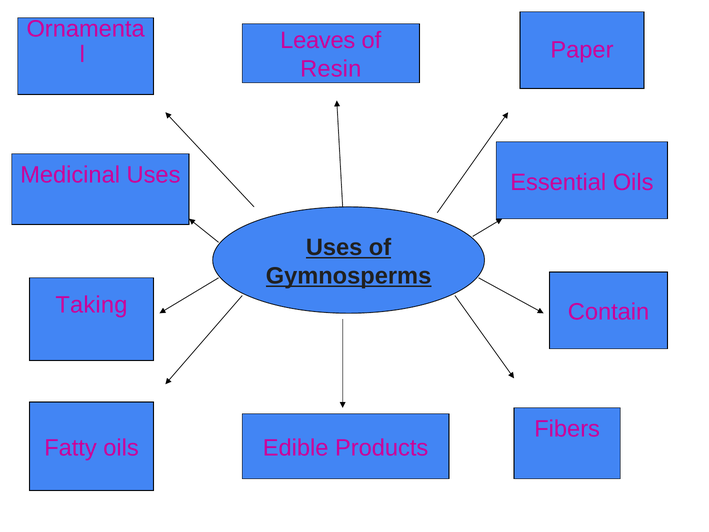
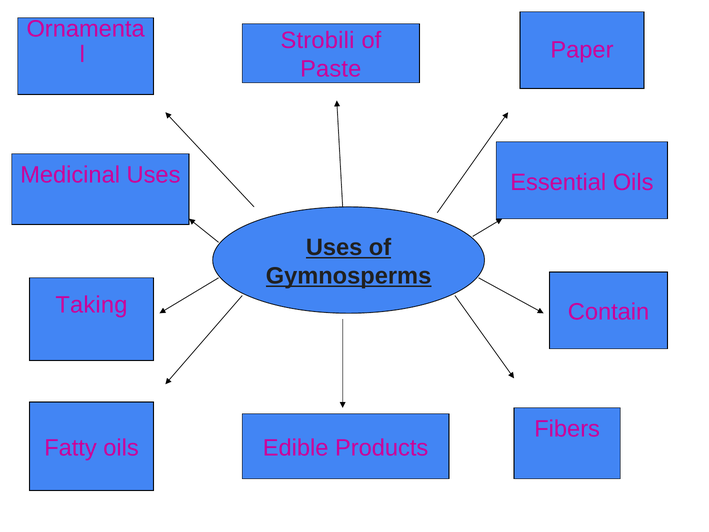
Leaves: Leaves -> Strobili
Resin: Resin -> Paste
